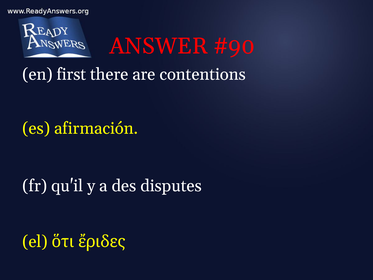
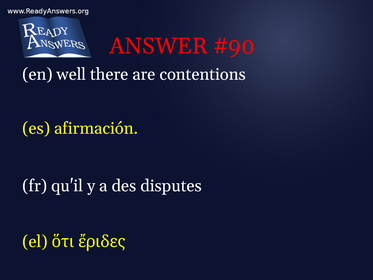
first: first -> well
